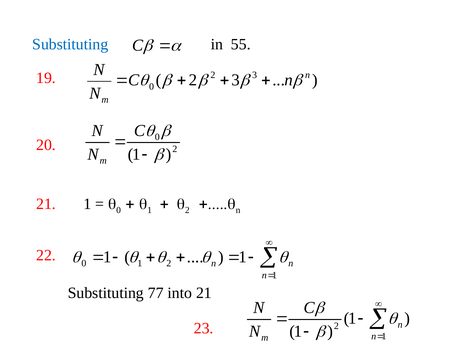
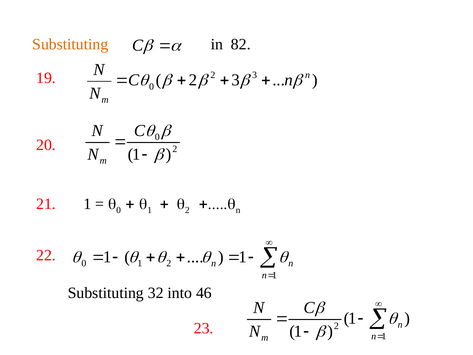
Substituting at (70, 44) colour: blue -> orange
55: 55 -> 82
77: 77 -> 32
into 21: 21 -> 46
